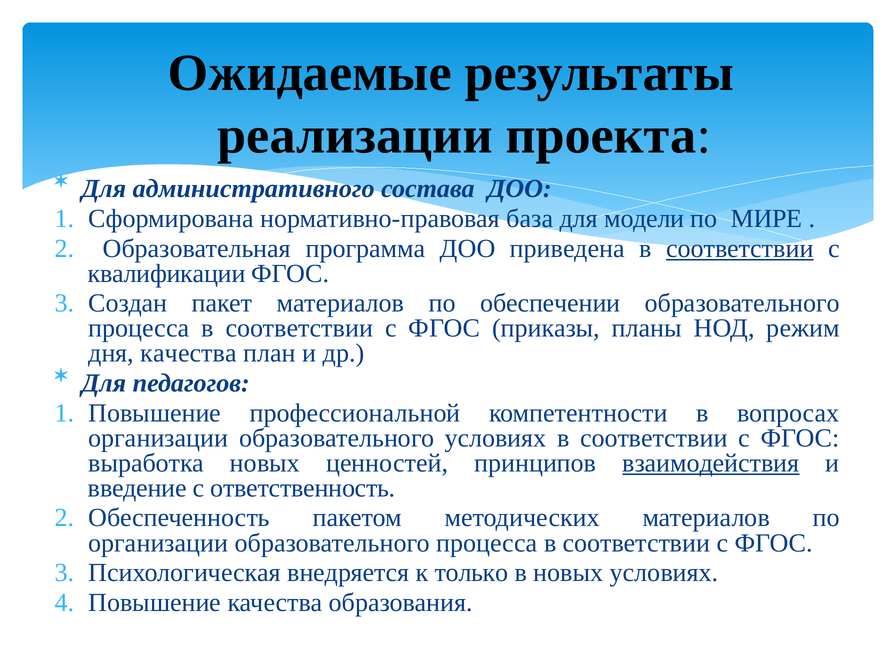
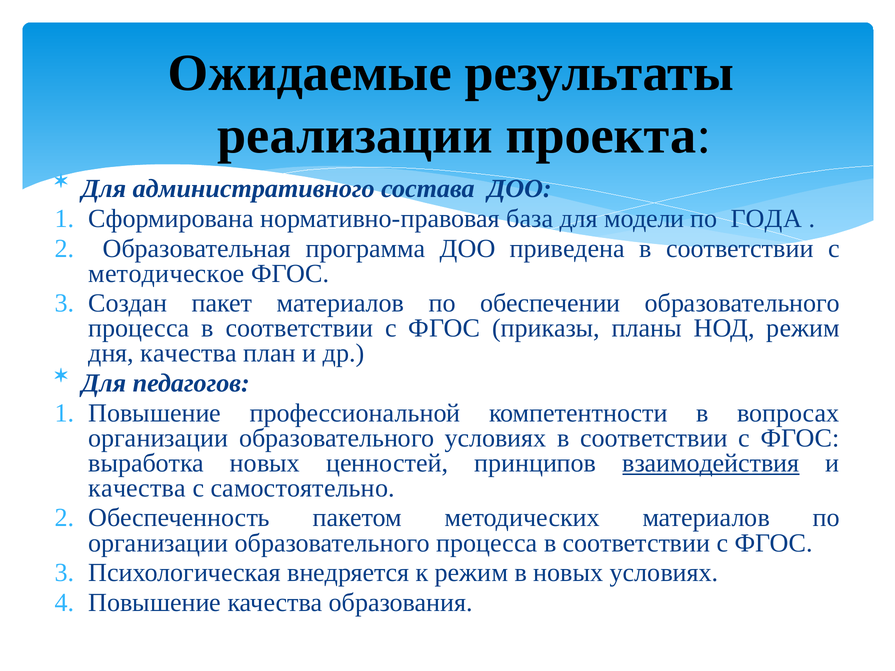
МИРЕ: МИРЕ -> ГОДА
соответствии at (740, 249) underline: present -> none
квалификации: квалификации -> методическое
введение at (137, 488): введение -> качества
ответственность: ответственность -> самостоятельно
к только: только -> режим
